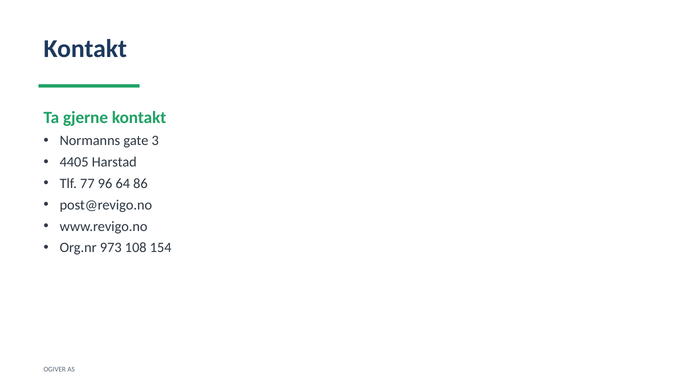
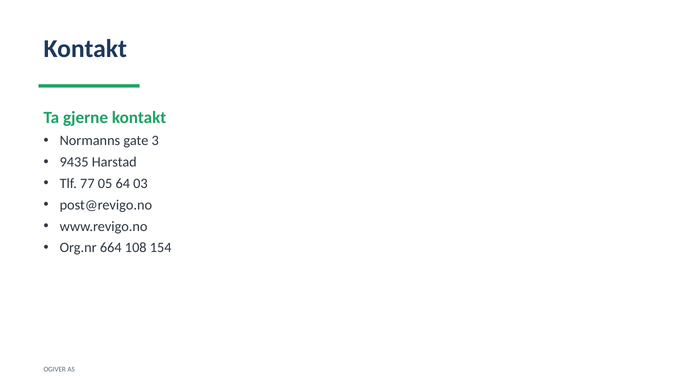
4405: 4405 -> 9435
96: 96 -> 05
86: 86 -> 03
973: 973 -> 664
